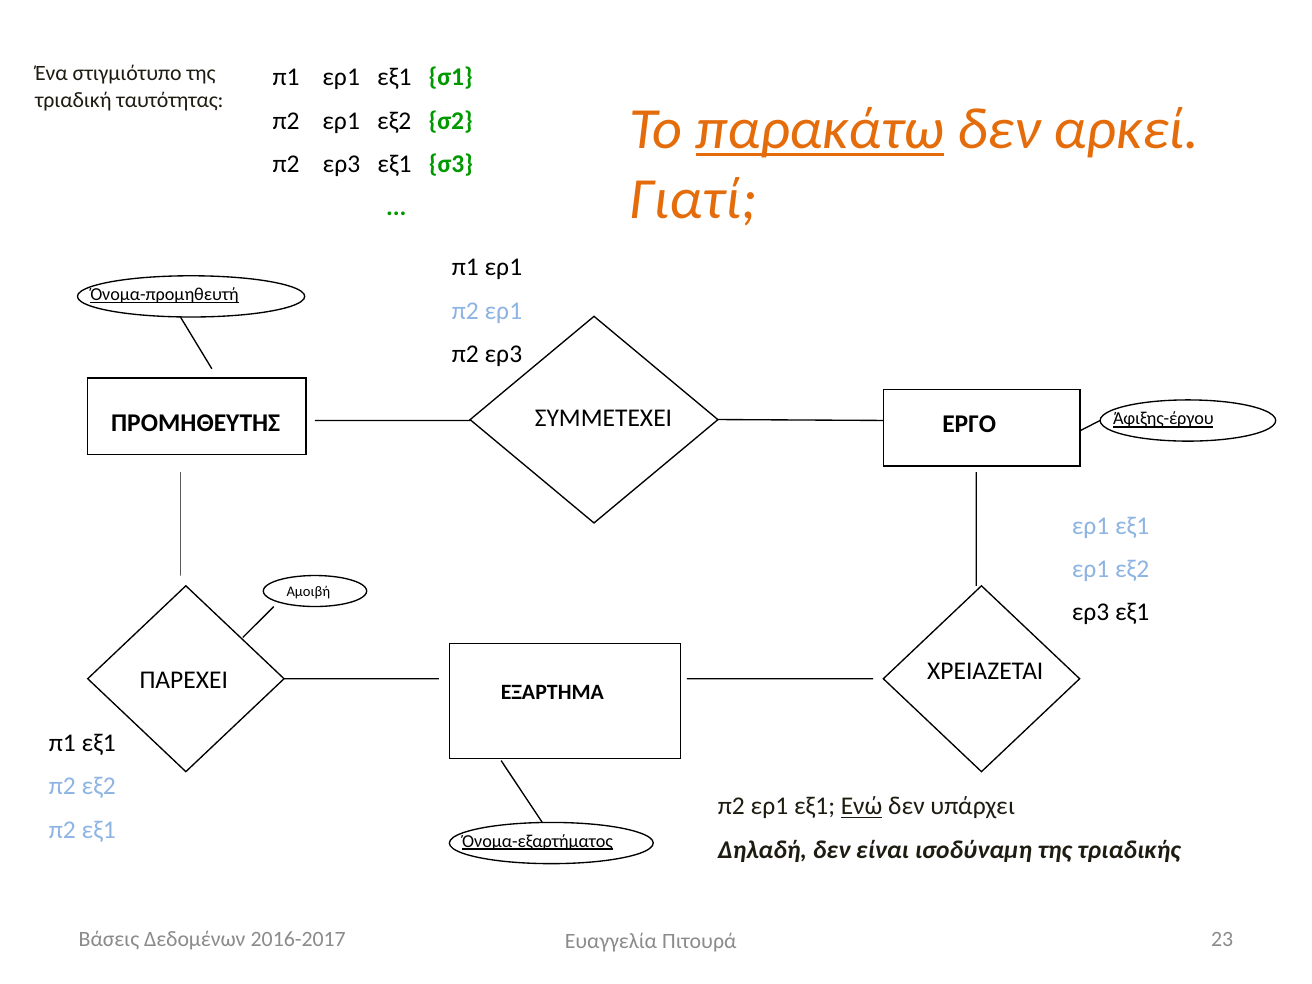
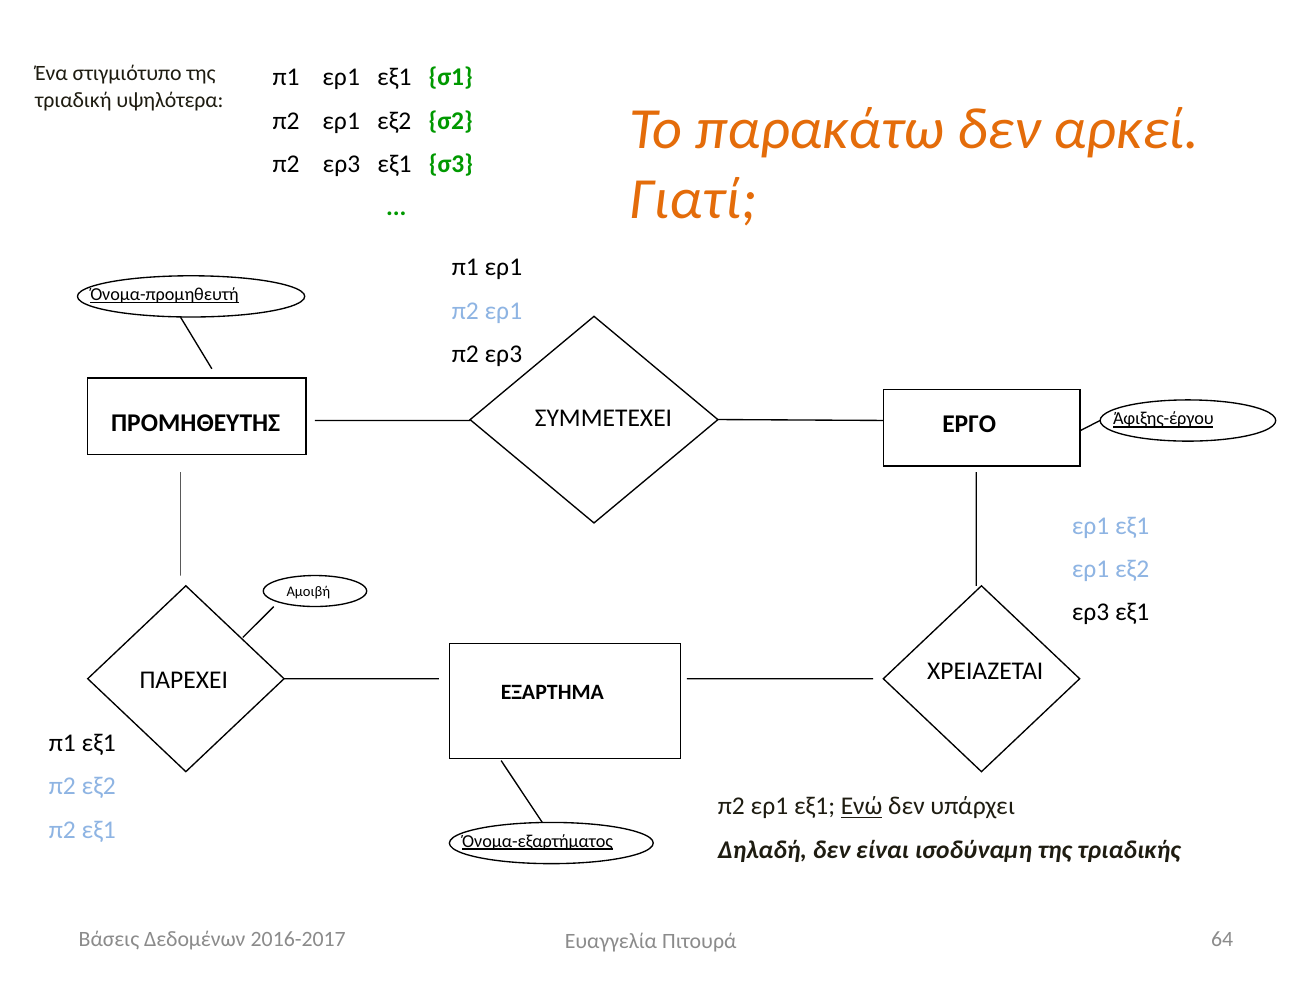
ταυτότητας: ταυτότητας -> υψηλότερα
παρακάτω underline: present -> none
23: 23 -> 64
